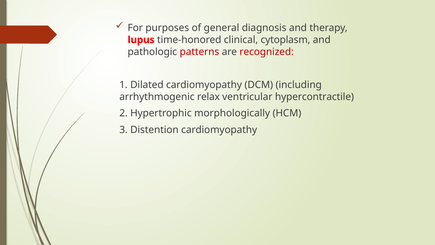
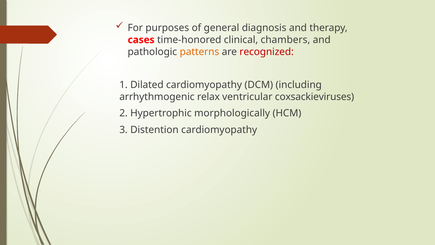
lupus: lupus -> cases
cytoplasm: cytoplasm -> chambers
patterns colour: red -> orange
hypercontractile: hypercontractile -> coxsackieviruses
